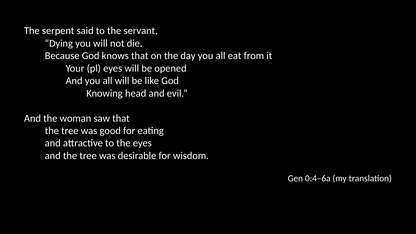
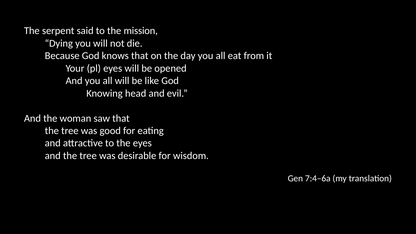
servant: servant -> mission
0:4–6a: 0:4–6a -> 7:4–6a
